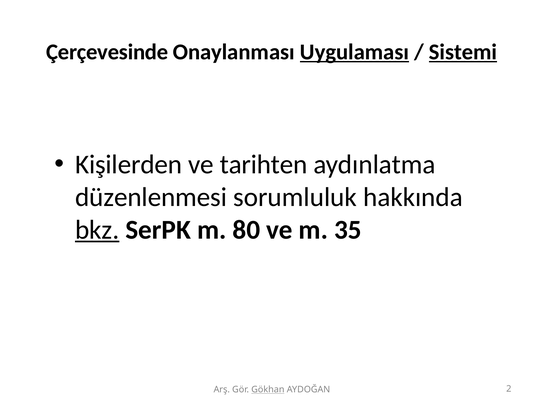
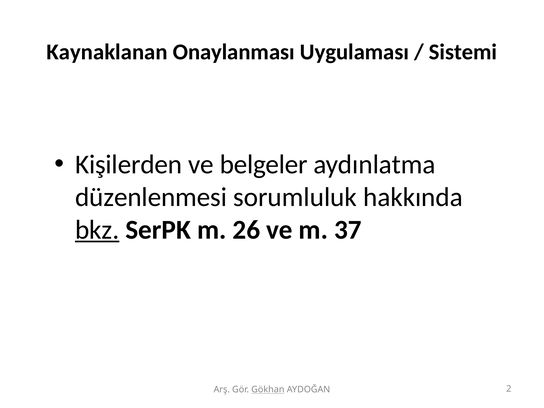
Çerçevesinde: Çerçevesinde -> Kaynaklanan
Uygulaması underline: present -> none
Sistemi underline: present -> none
tarihten: tarihten -> belgeler
80: 80 -> 26
35: 35 -> 37
